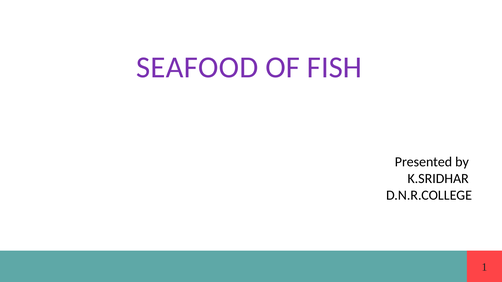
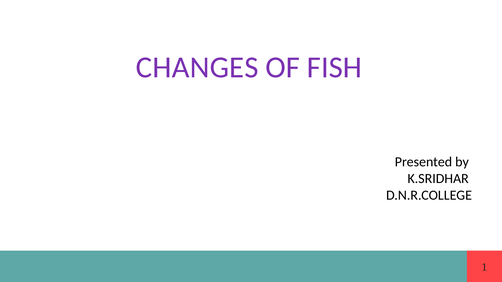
SEAFOOD: SEAFOOD -> CHANGES
